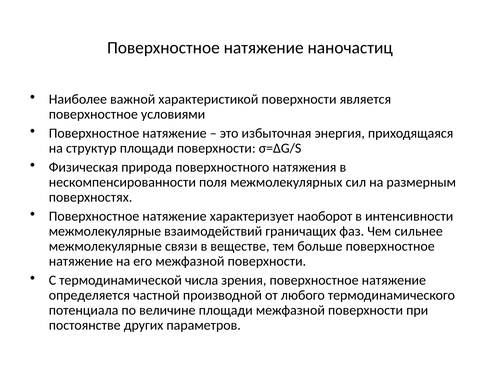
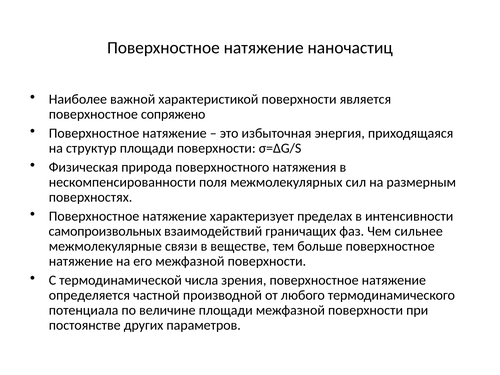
условиями: условиями -> сопряжено
наоборот: наоборот -> пределах
межмолекулярные at (105, 231): межмолекулярные -> самопроизвольных
